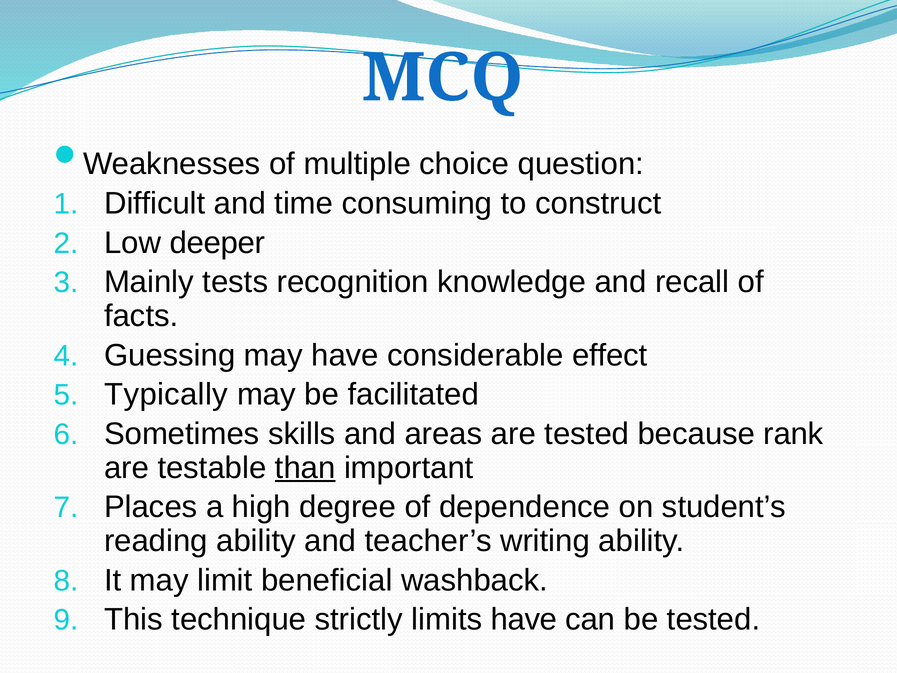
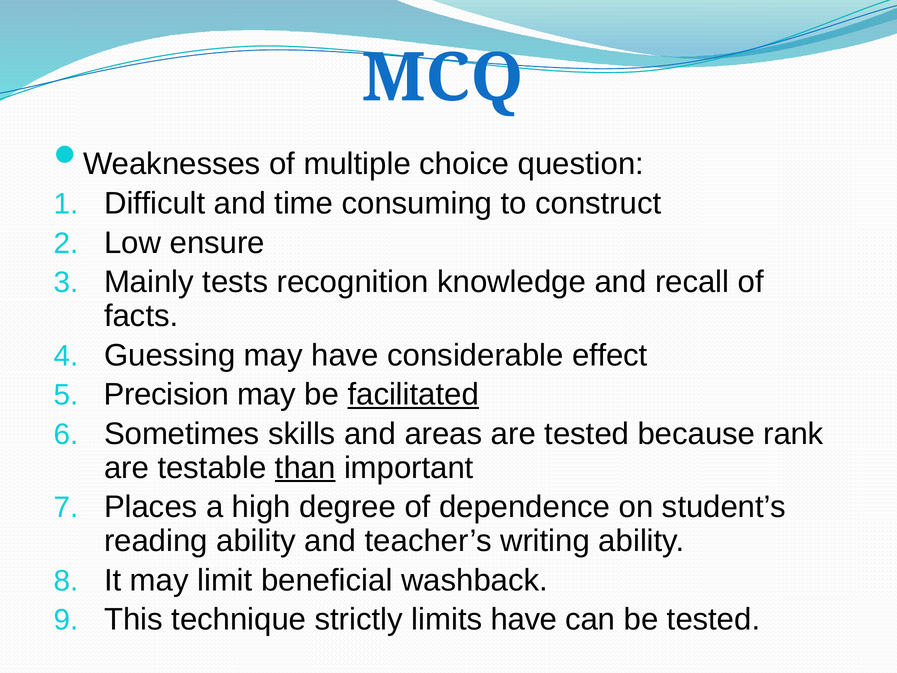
deeper: deeper -> ensure
Typically: Typically -> Precision
facilitated underline: none -> present
